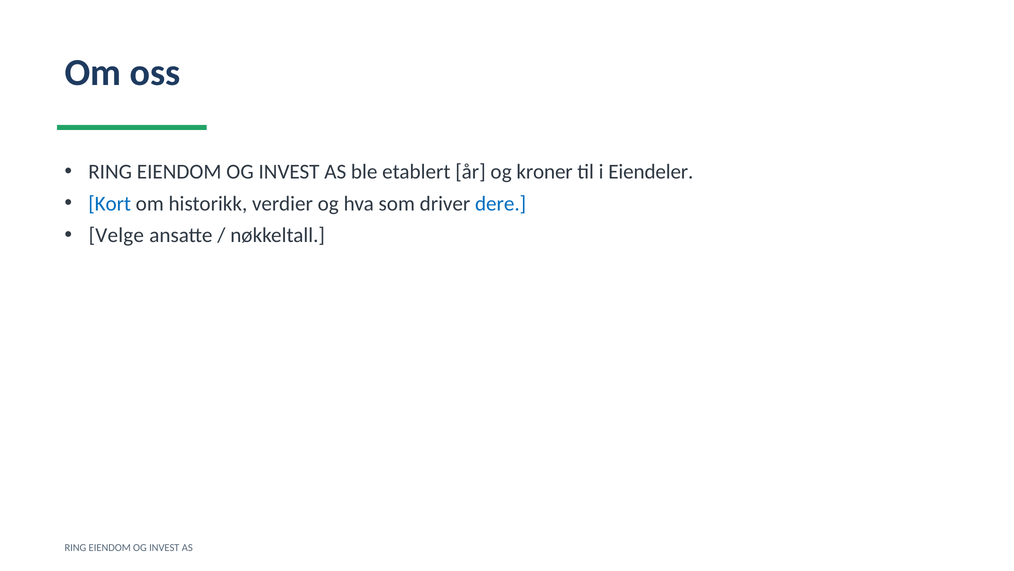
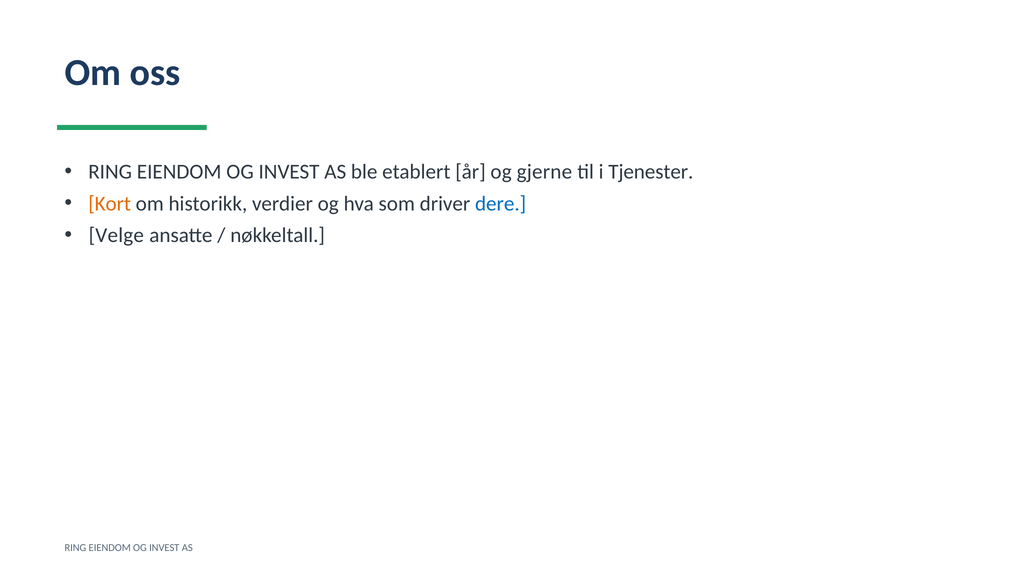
kroner: kroner -> gjerne
Eiendeler: Eiendeler -> Tjenester
Kort colour: blue -> orange
